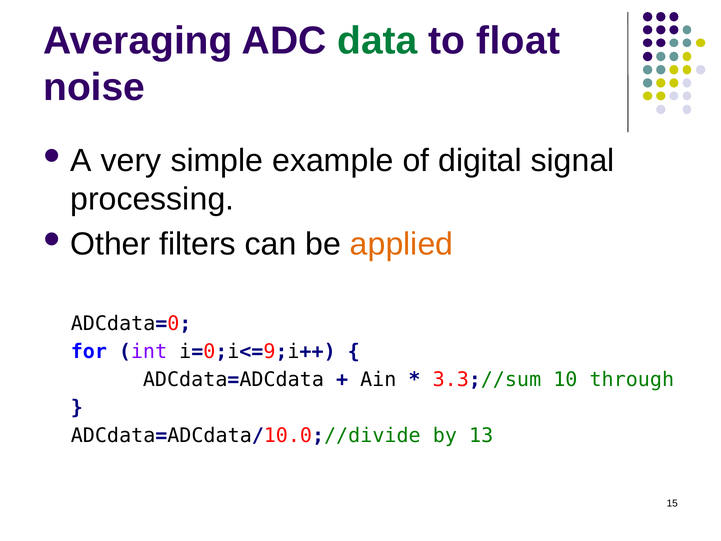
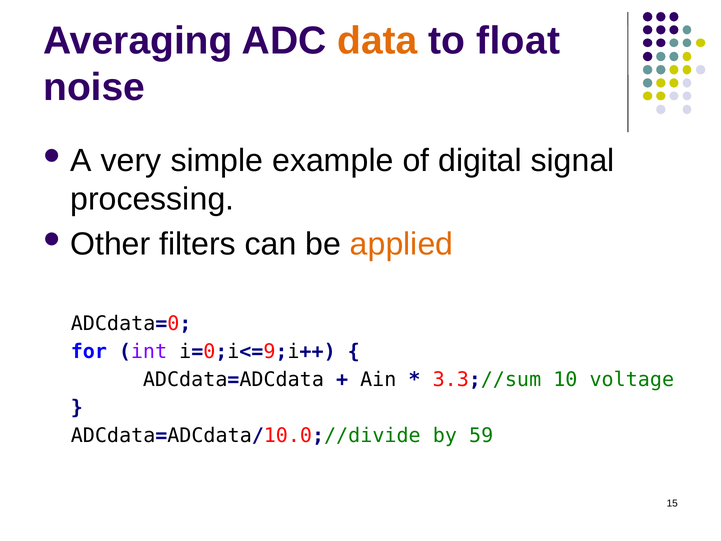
data colour: green -> orange
through: through -> voltage
13: 13 -> 59
